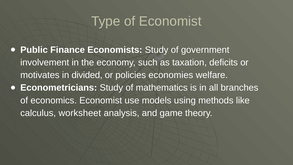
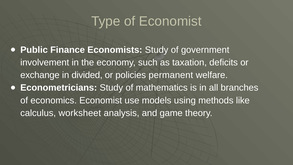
motivates: motivates -> exchange
economies: economies -> permanent
